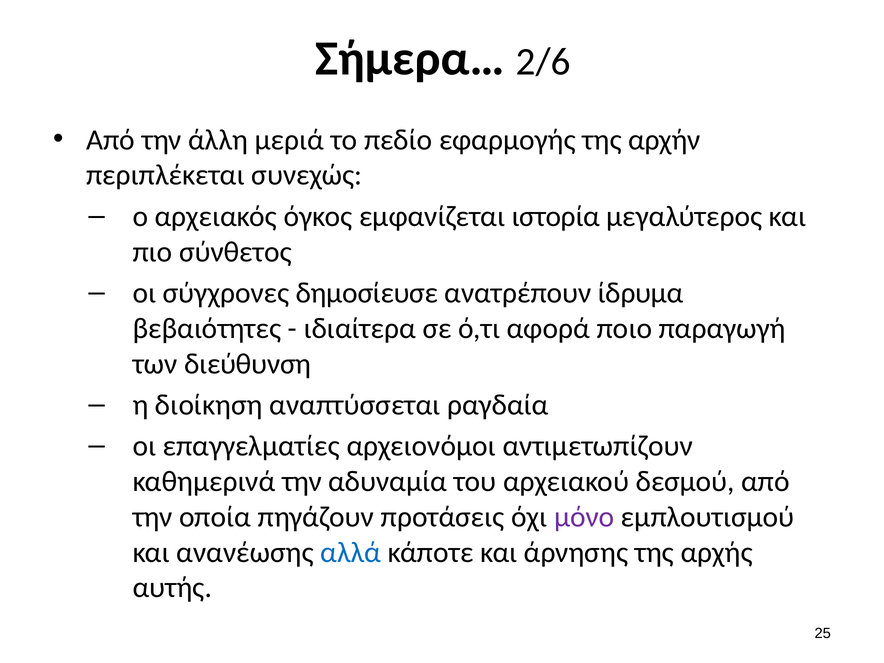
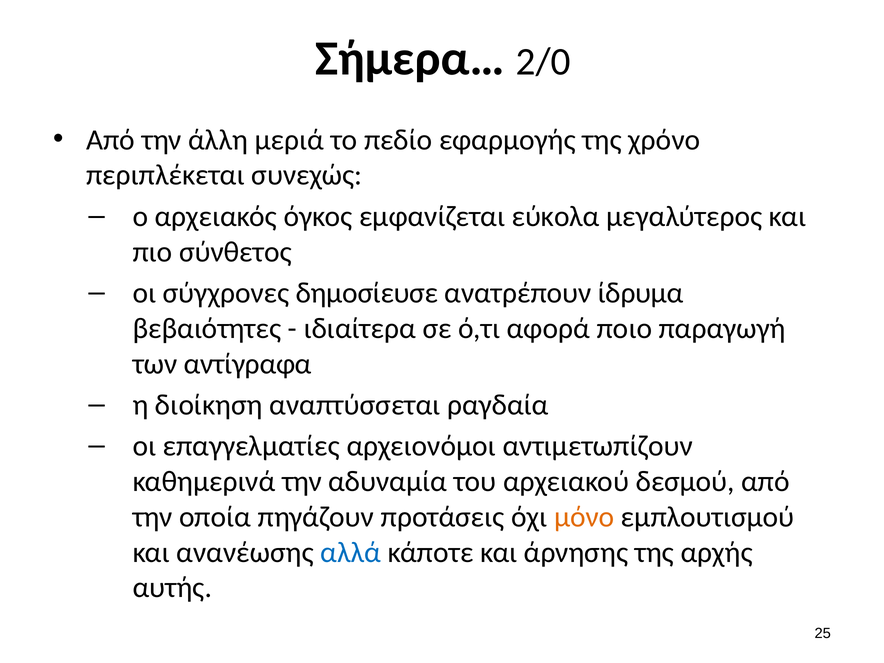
2/6: 2/6 -> 2/0
αρχήν: αρχήν -> χρόνο
ιστορία: ιστορία -> εύκολα
διεύθυνση: διεύθυνση -> αντίγραφα
μόνο colour: purple -> orange
